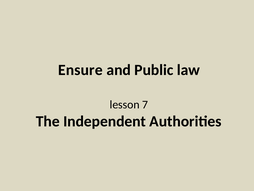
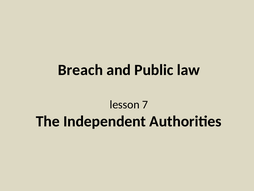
Ensure: Ensure -> Breach
